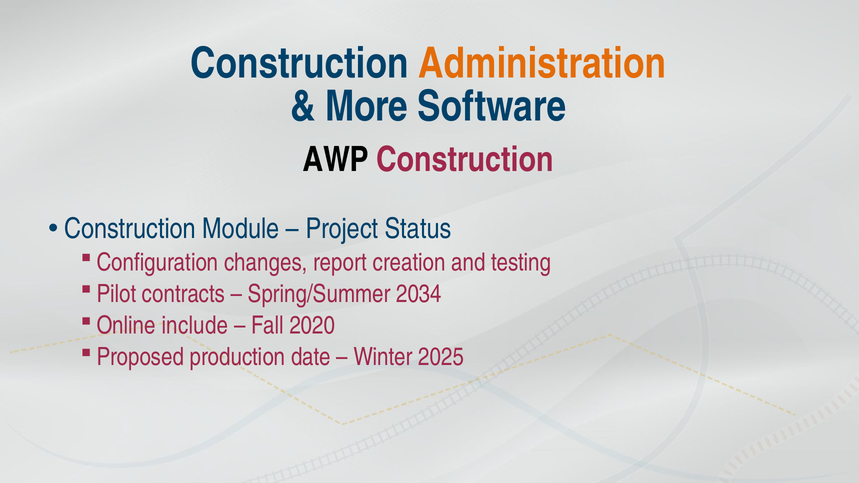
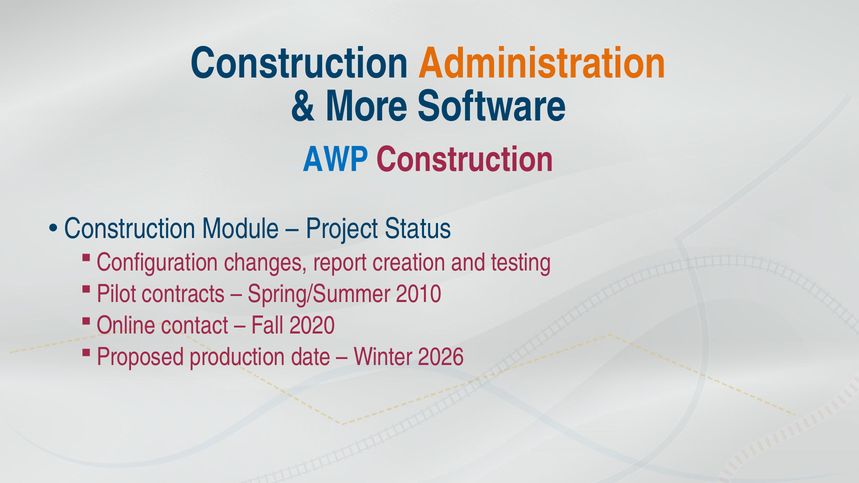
AWP colour: black -> blue
2034: 2034 -> 2010
include: include -> contact
2025: 2025 -> 2026
